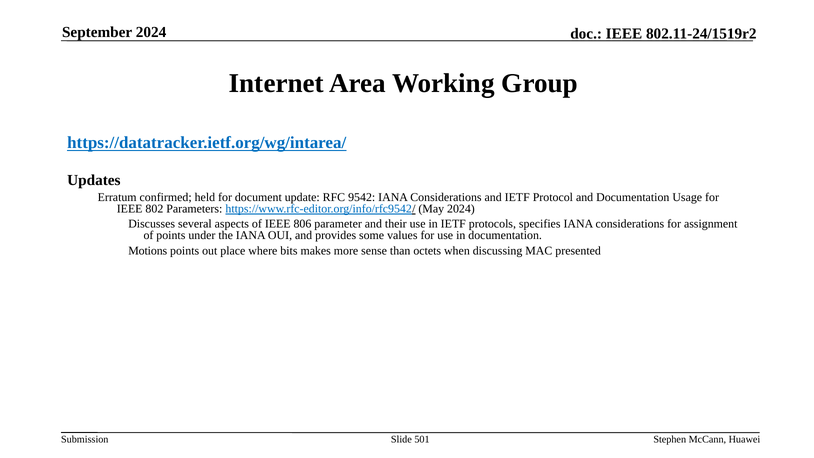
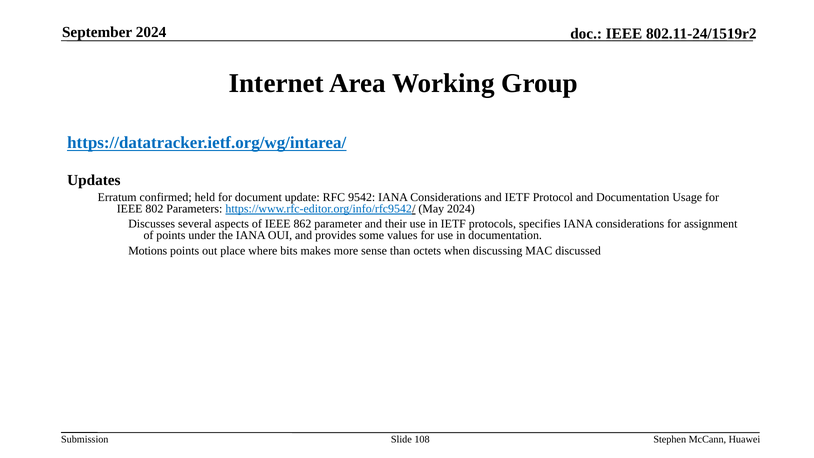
806: 806 -> 862
presented: presented -> discussed
501: 501 -> 108
